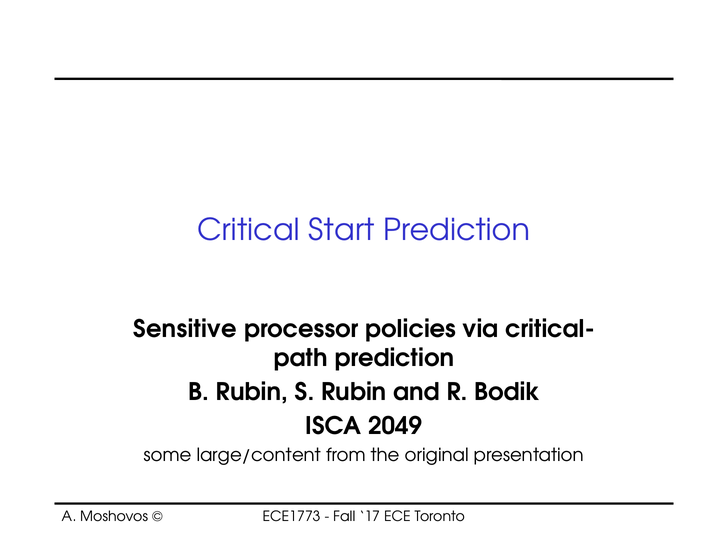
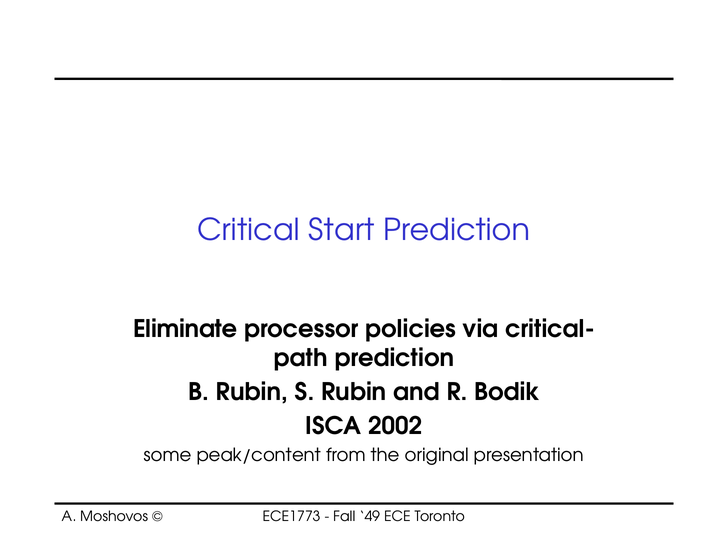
Sensitive: Sensitive -> Eliminate
2049: 2049 -> 2002
large/content: large/content -> peak/content
17: 17 -> 49
